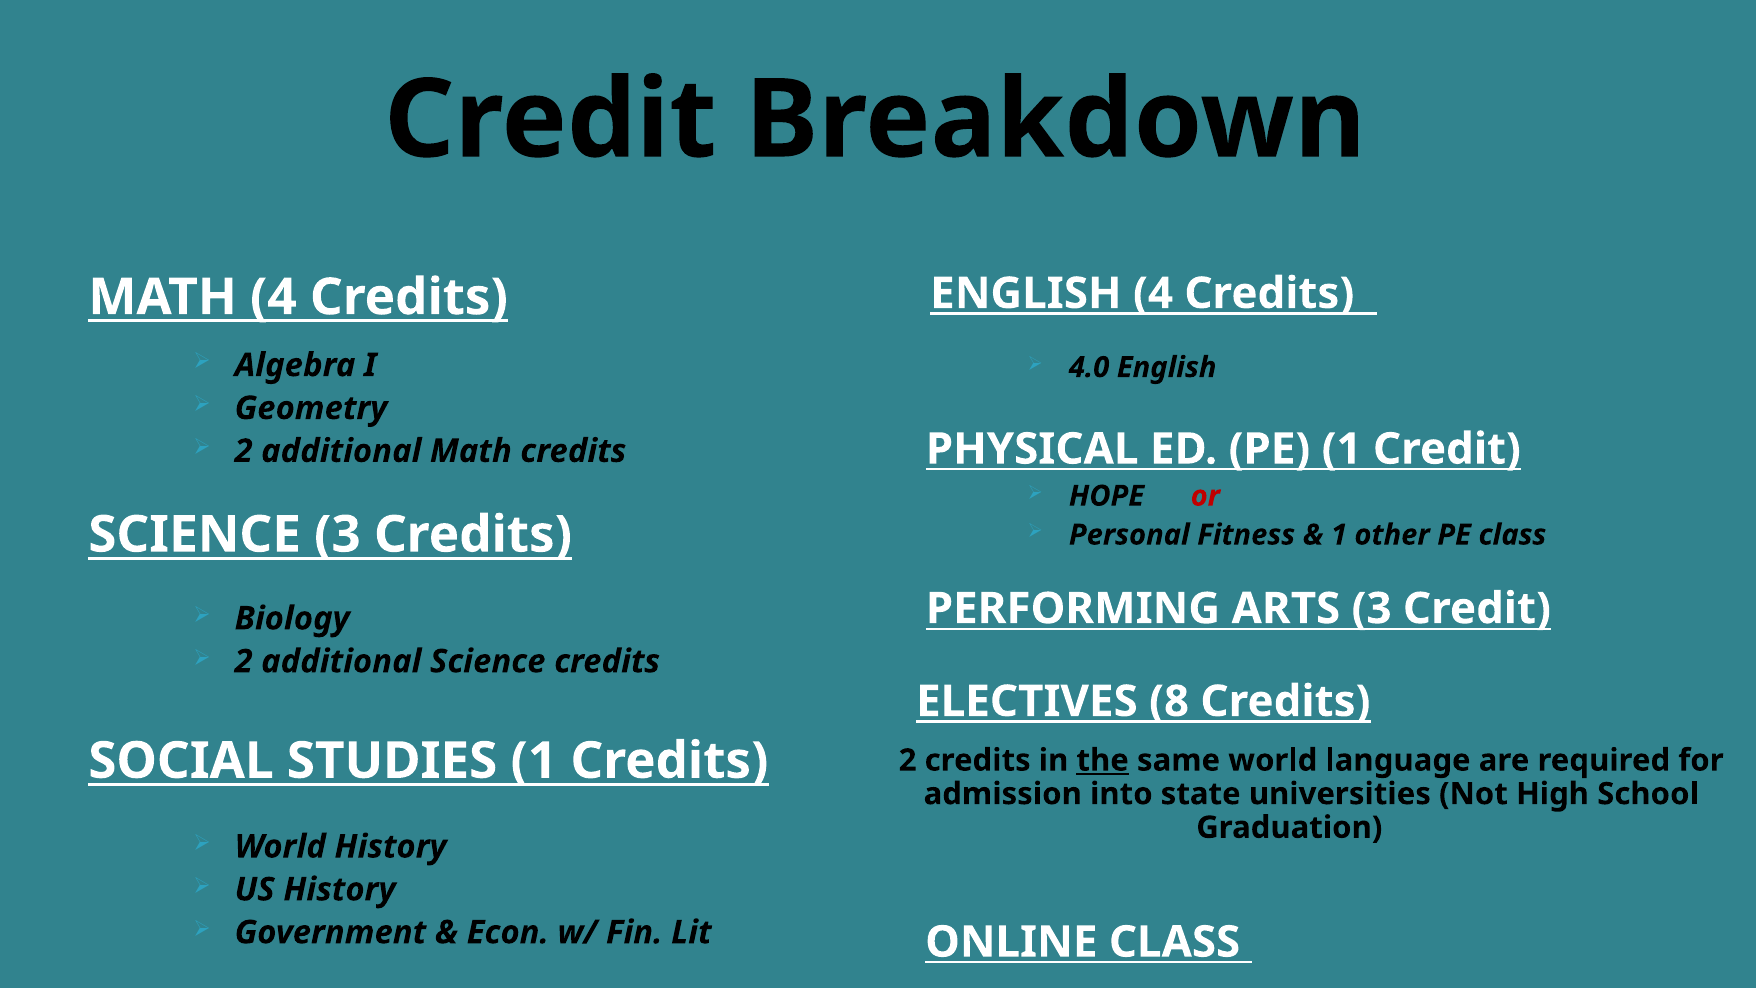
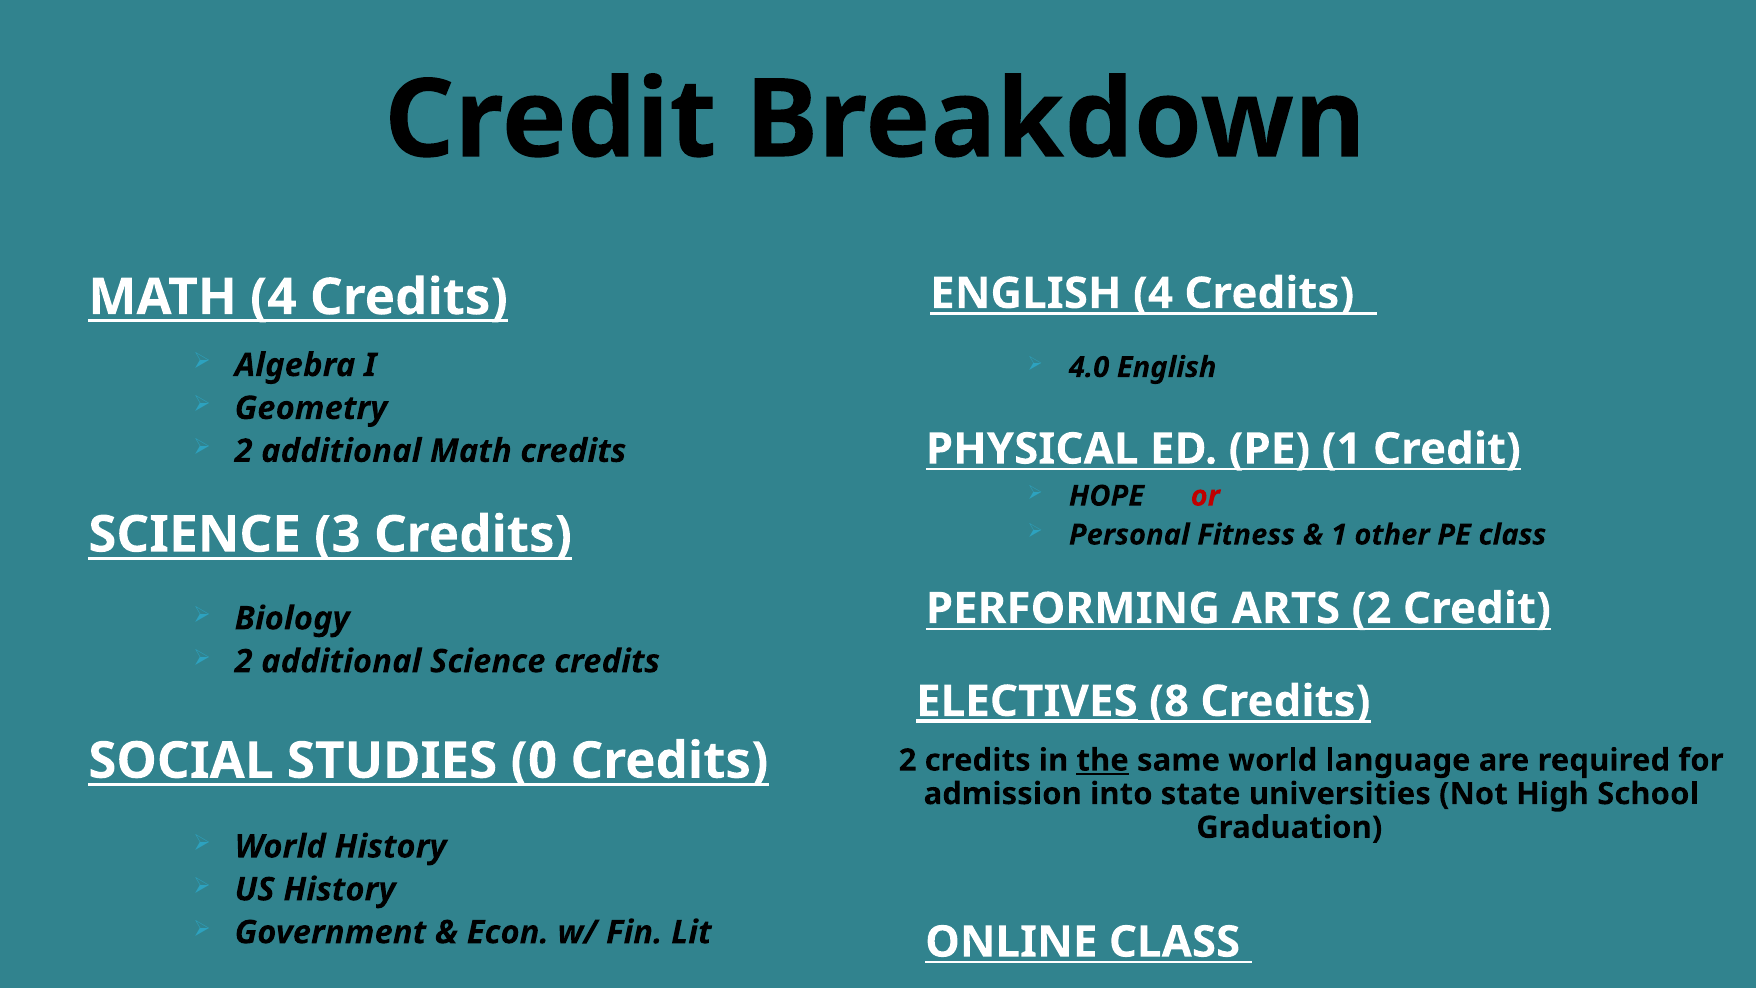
ARTS 3: 3 -> 2
ELECTIVES underline: none -> present
STUDIES 1: 1 -> 0
